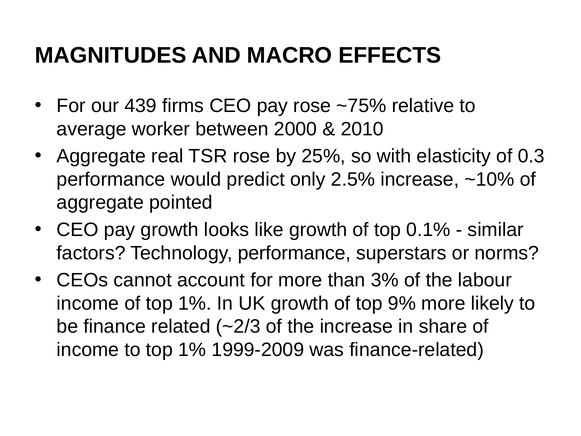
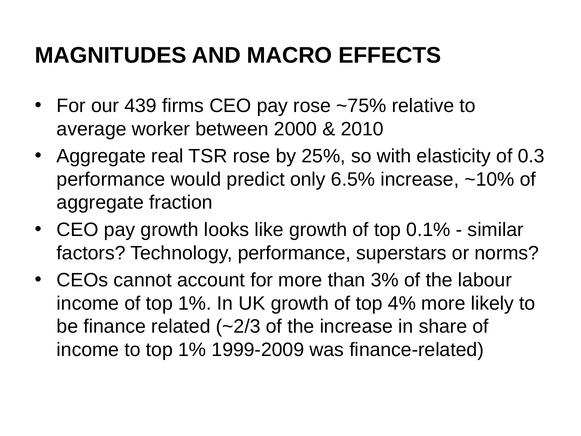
2.5%: 2.5% -> 6.5%
pointed: pointed -> fraction
9%: 9% -> 4%
